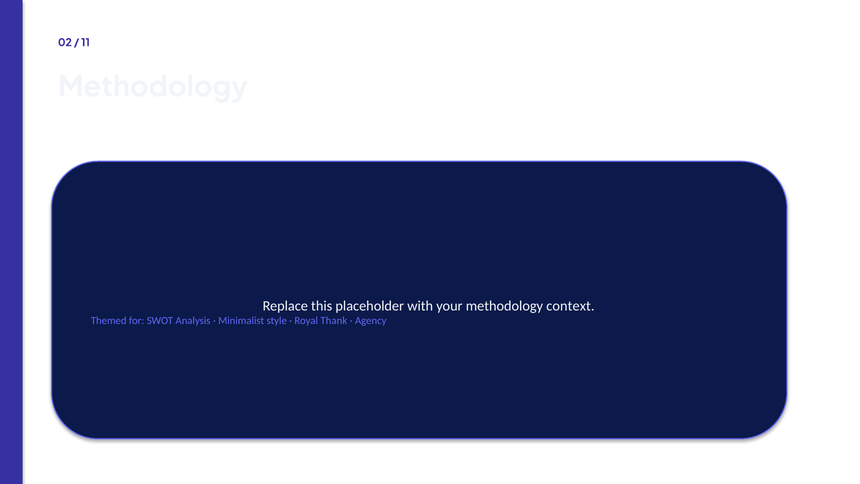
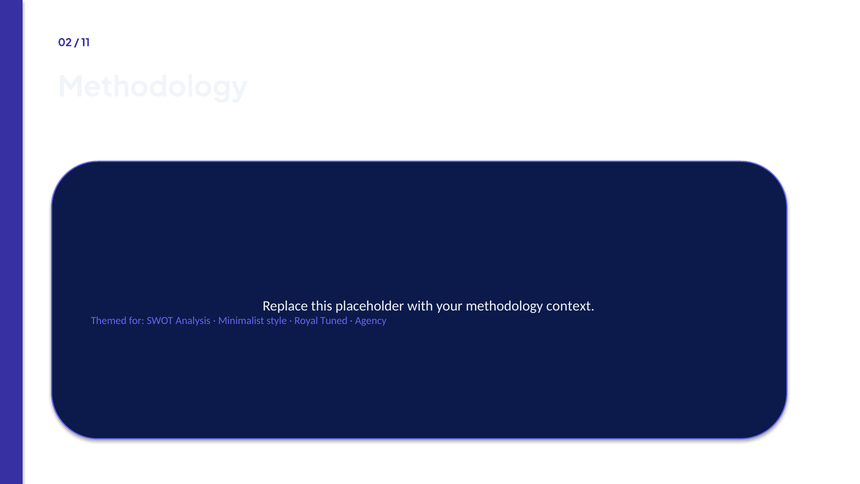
Thank: Thank -> Tuned
